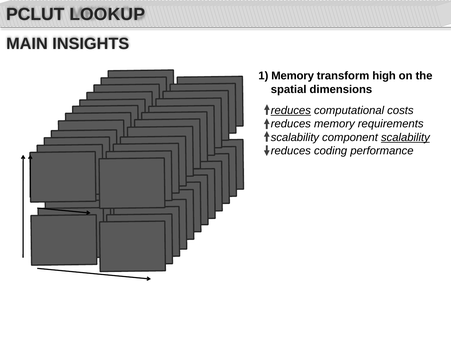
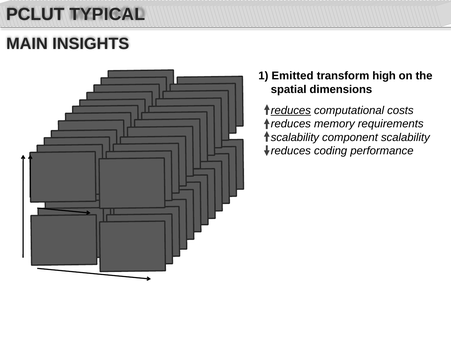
LOOKUP: LOOKUP -> TYPICAL
1 Memory: Memory -> Emitted
scalability at (405, 138) underline: present -> none
